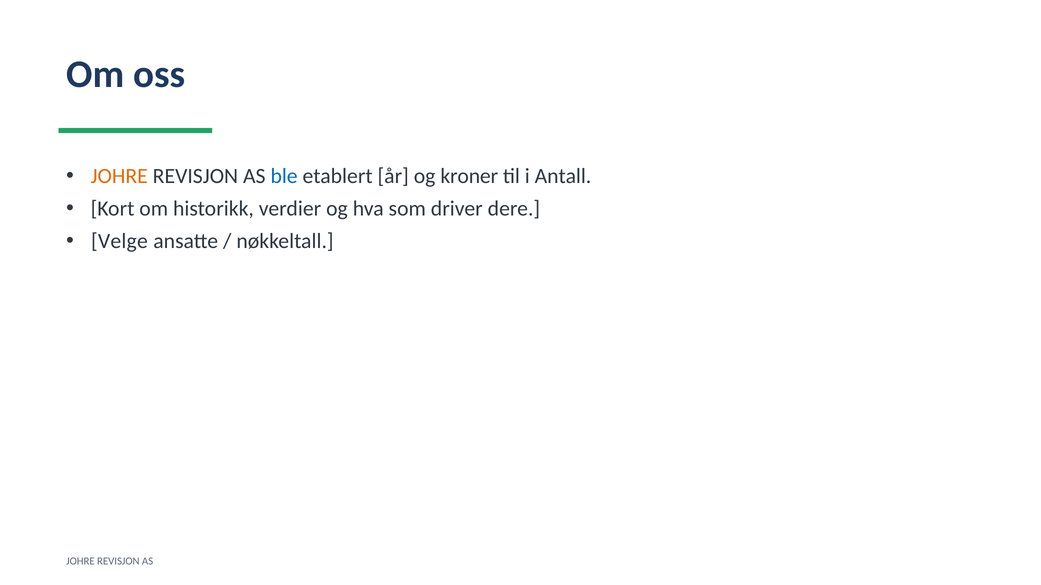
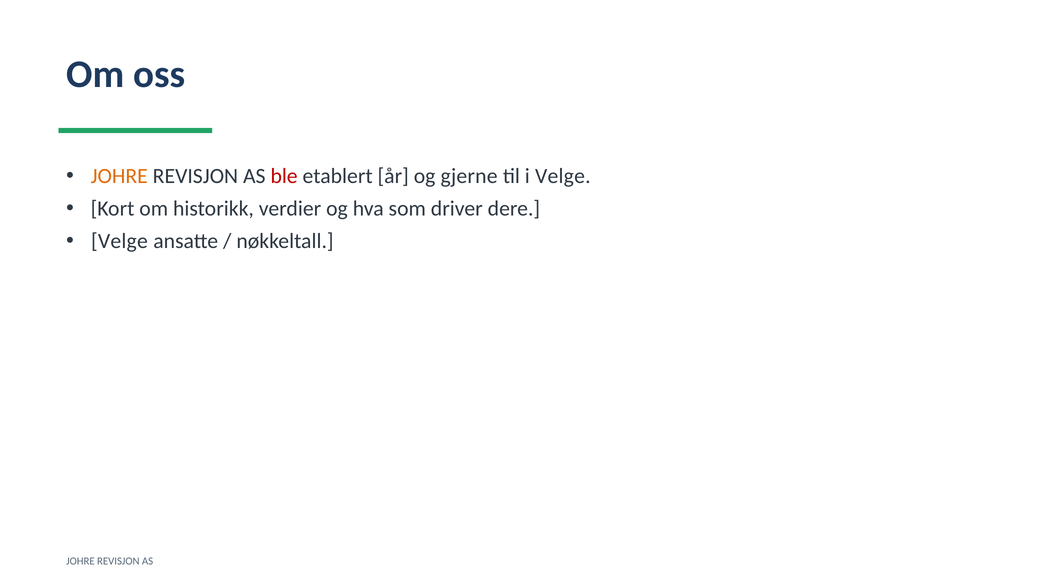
ble colour: blue -> red
kroner: kroner -> gjerne
i Antall: Antall -> Velge
